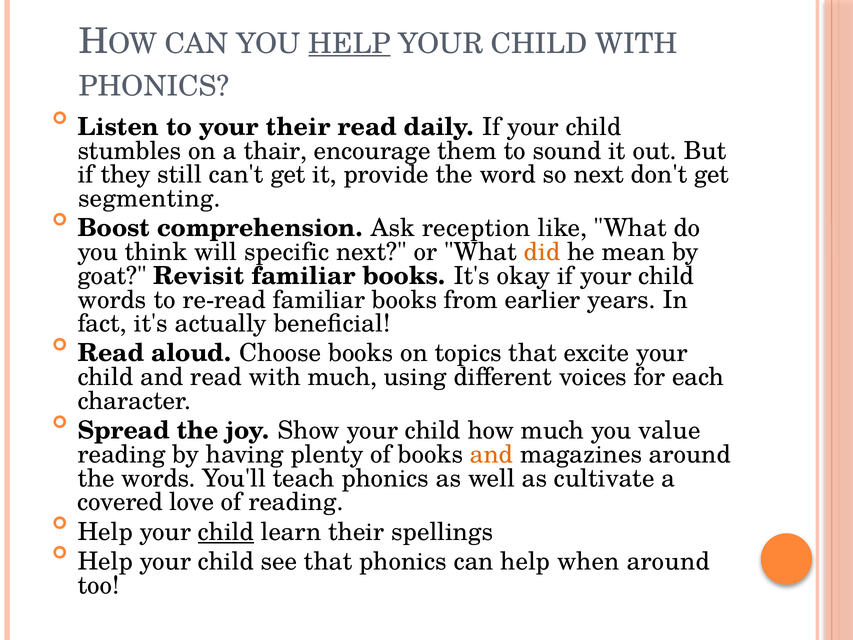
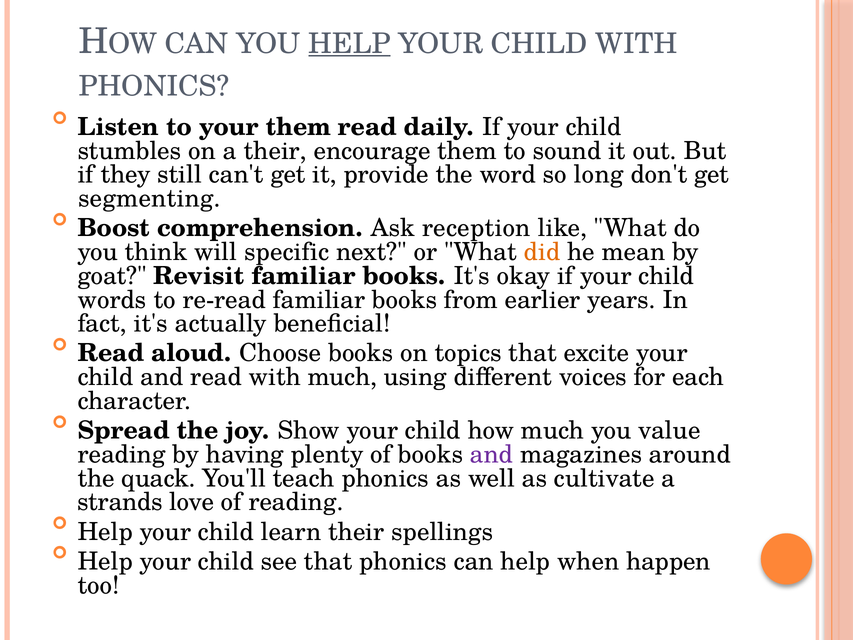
your their: their -> them
a thair: thair -> their
so next: next -> long
and at (492, 454) colour: orange -> purple
the words: words -> quack
covered: covered -> strands
child at (226, 532) underline: present -> none
when around: around -> happen
